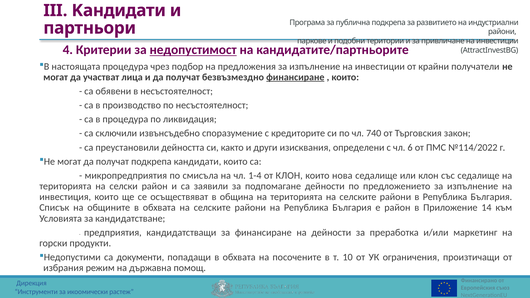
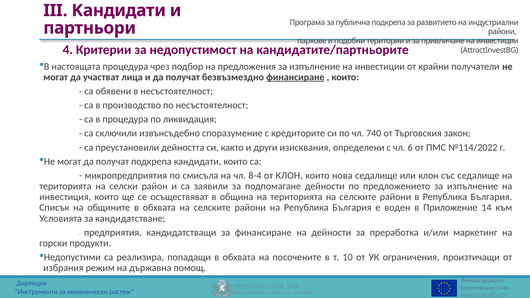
недопустимост underline: present -> none
1-4: 1-4 -> 8-4
е район: район -> воден
документи: документи -> реализира
